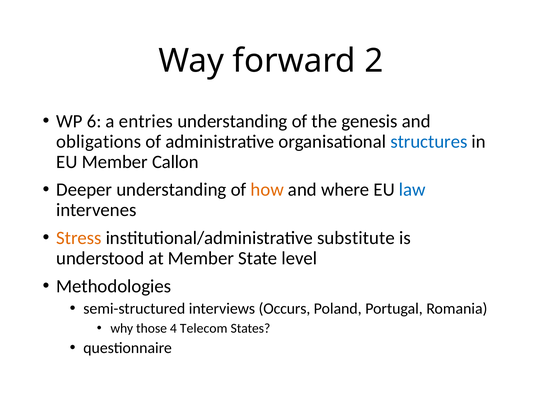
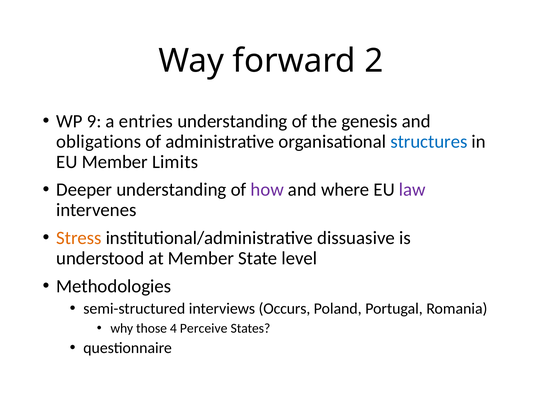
6: 6 -> 9
Callon: Callon -> Limits
how colour: orange -> purple
law colour: blue -> purple
substitute: substitute -> dissuasive
Telecom: Telecom -> Perceive
